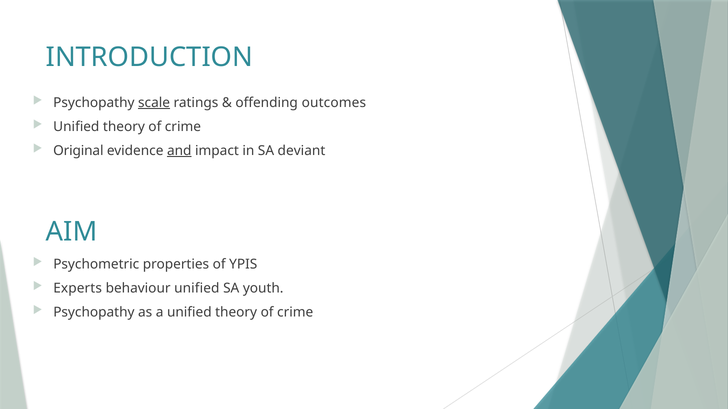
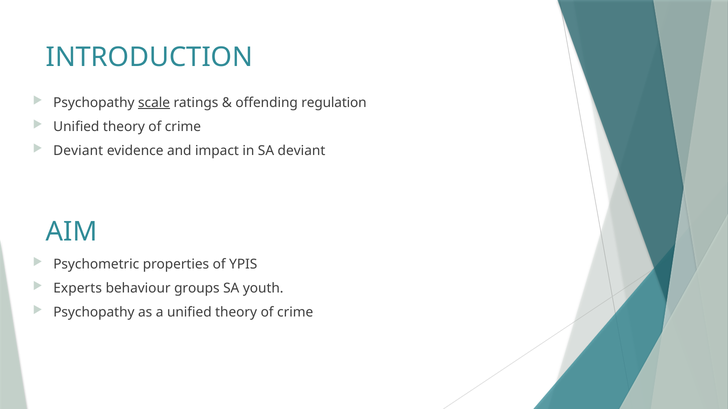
outcomes: outcomes -> regulation
Original at (78, 151): Original -> Deviant
and underline: present -> none
behaviour unified: unified -> groups
